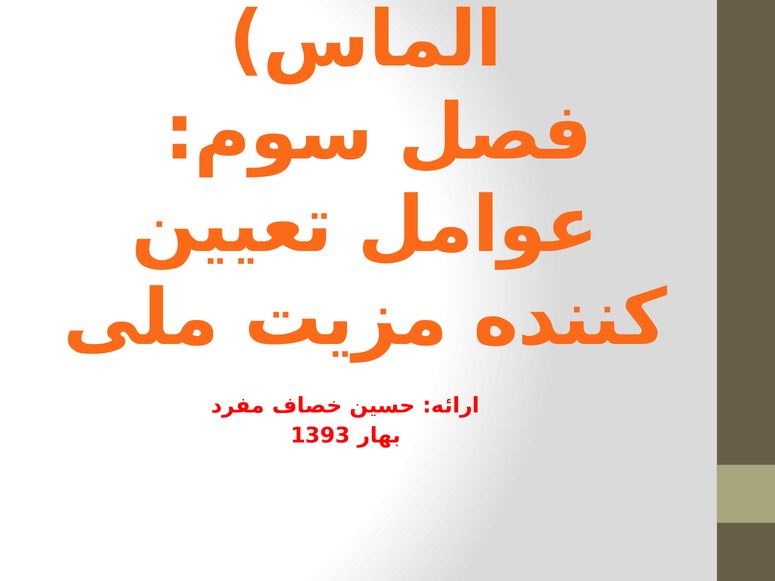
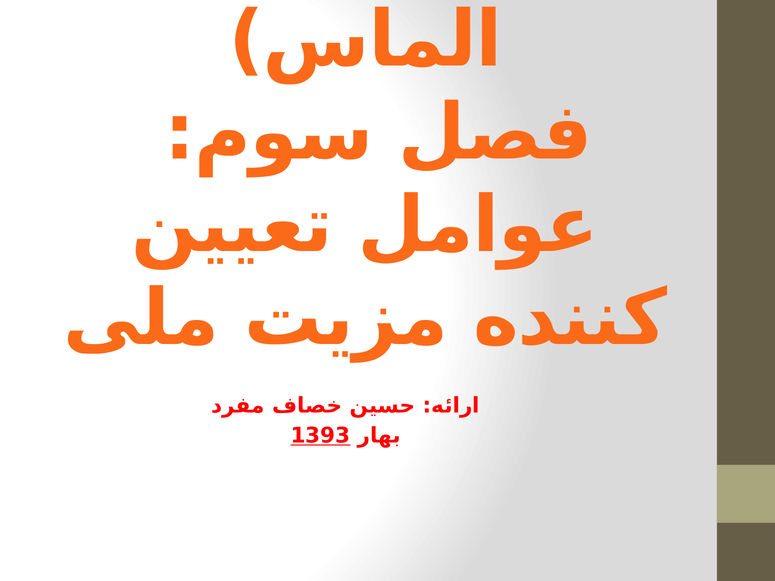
1393 underline: none -> present
